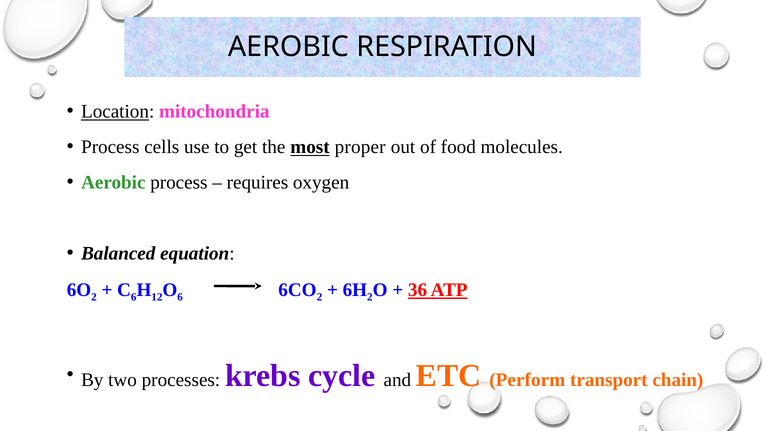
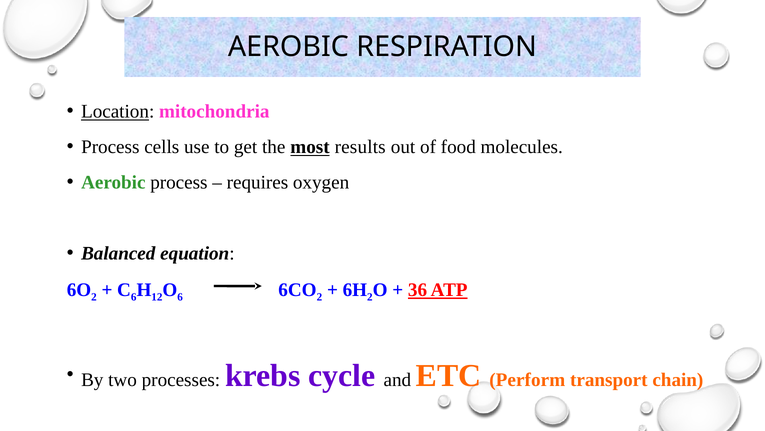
proper: proper -> results
